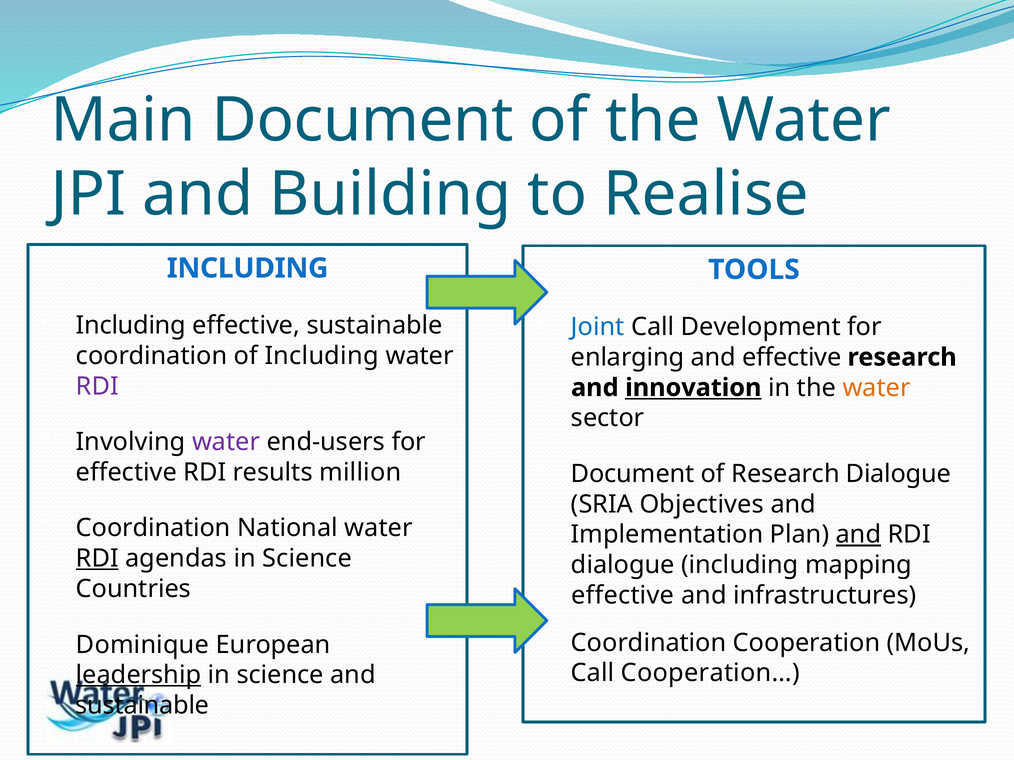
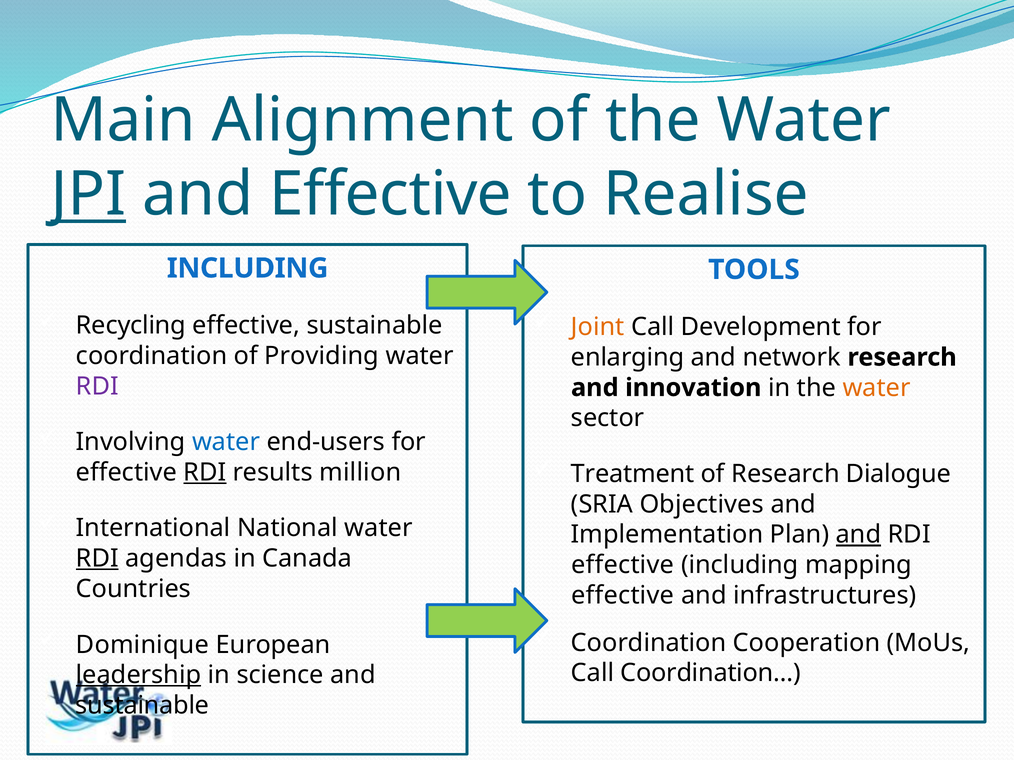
Main Document: Document -> Alignment
JPI underline: none -> present
and Building: Building -> Effective
Including at (131, 326): Including -> Recycling
Joint colour: blue -> orange
of Including: Including -> Providing
and effective: effective -> network
innovation underline: present -> none
water at (226, 442) colour: purple -> blue
Document at (633, 474): Document -> Treatment
RDI at (205, 473) underline: none -> present
Coordination at (153, 528): Coordination -> International
agendas in Science: Science -> Canada
dialogue at (623, 565): dialogue -> effective
Cooperation…: Cooperation… -> Coordination…
